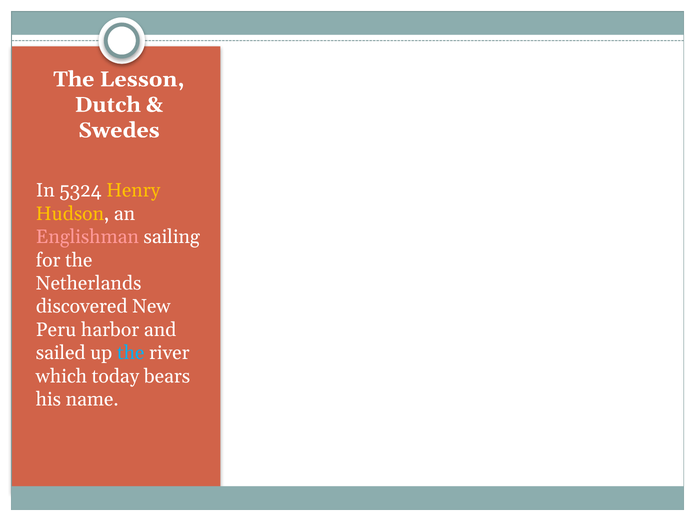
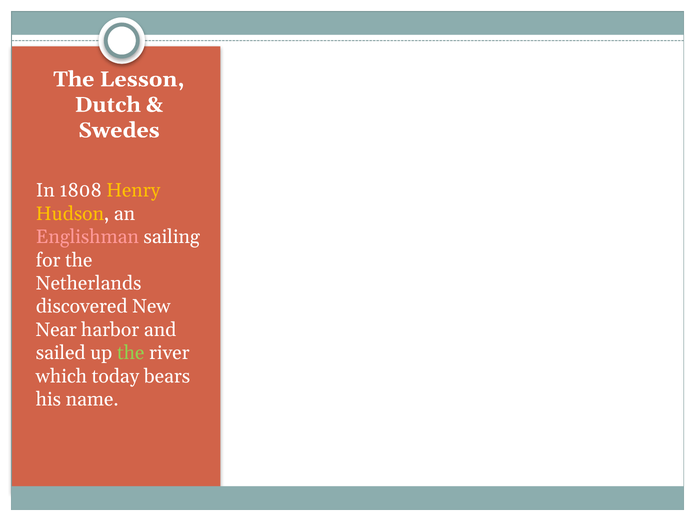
5324: 5324 -> 1808
Peru: Peru -> Near
the at (131, 353) colour: light blue -> light green
